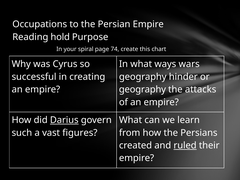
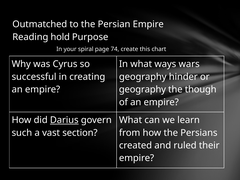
Occupations: Occupations -> Outmatched
attacks: attacks -> though
figures: figures -> section
ruled underline: present -> none
